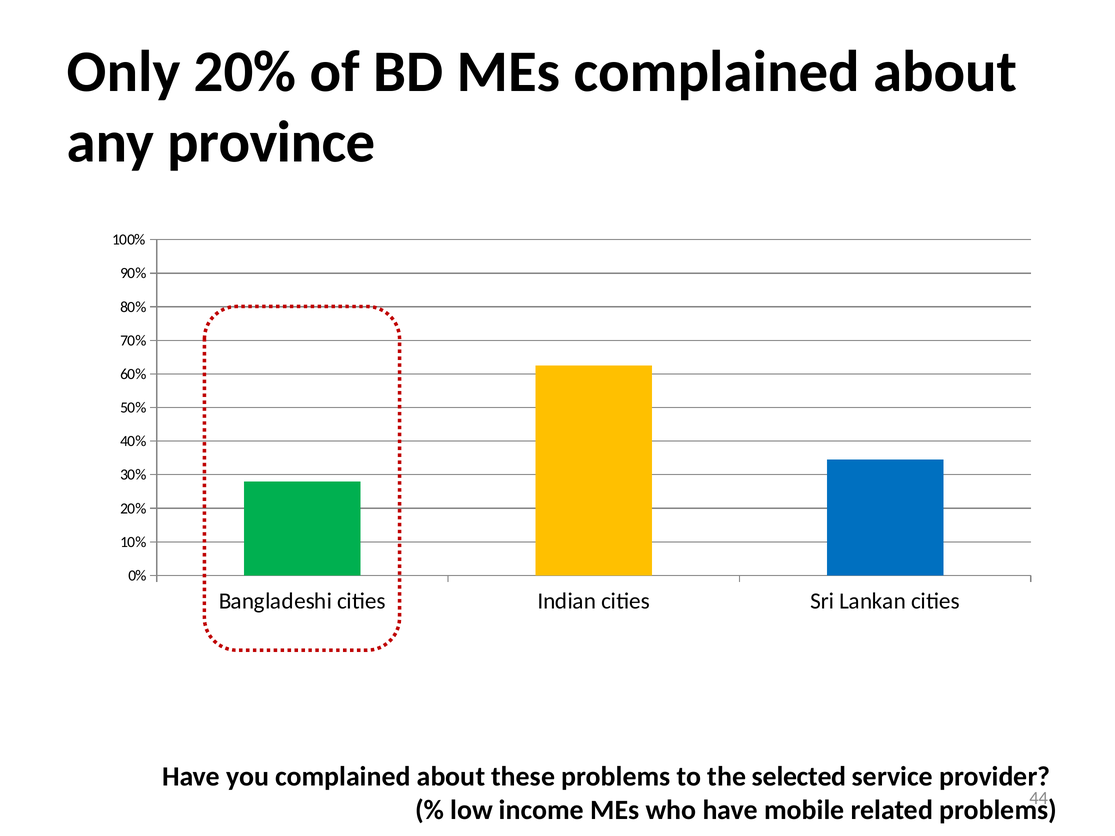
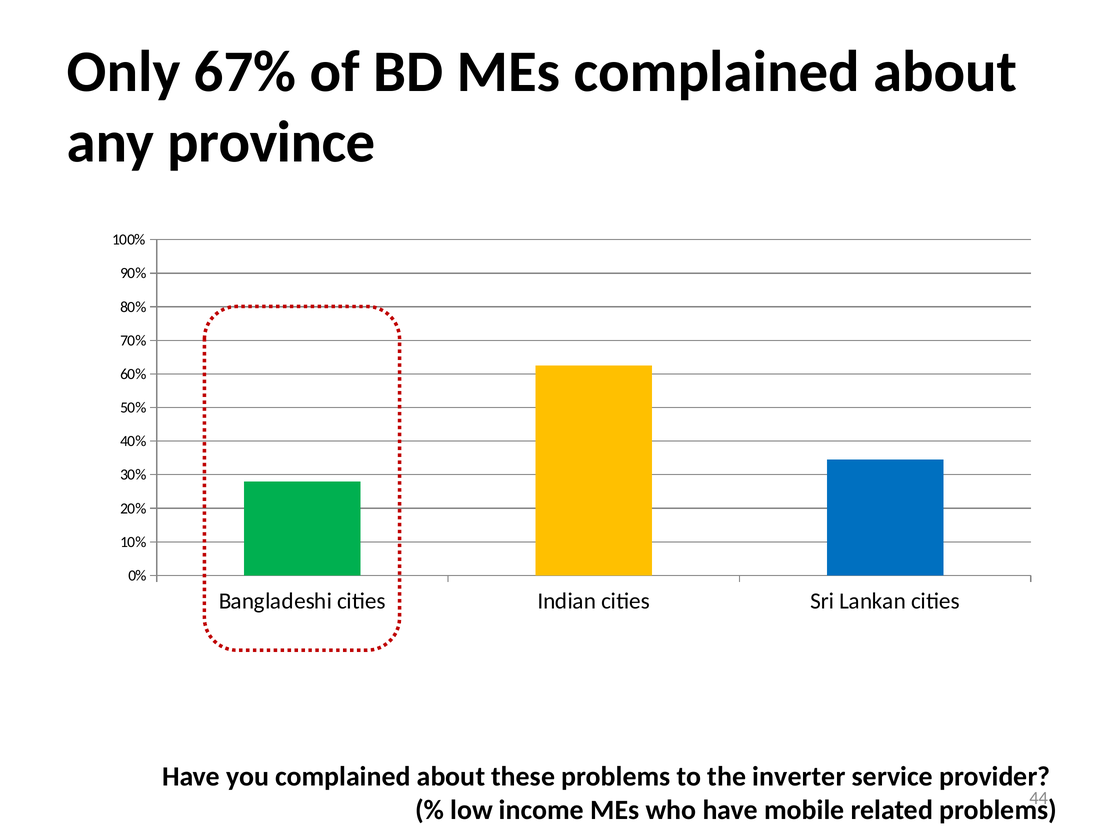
Only 20%: 20% -> 67%
selected: selected -> inverter
